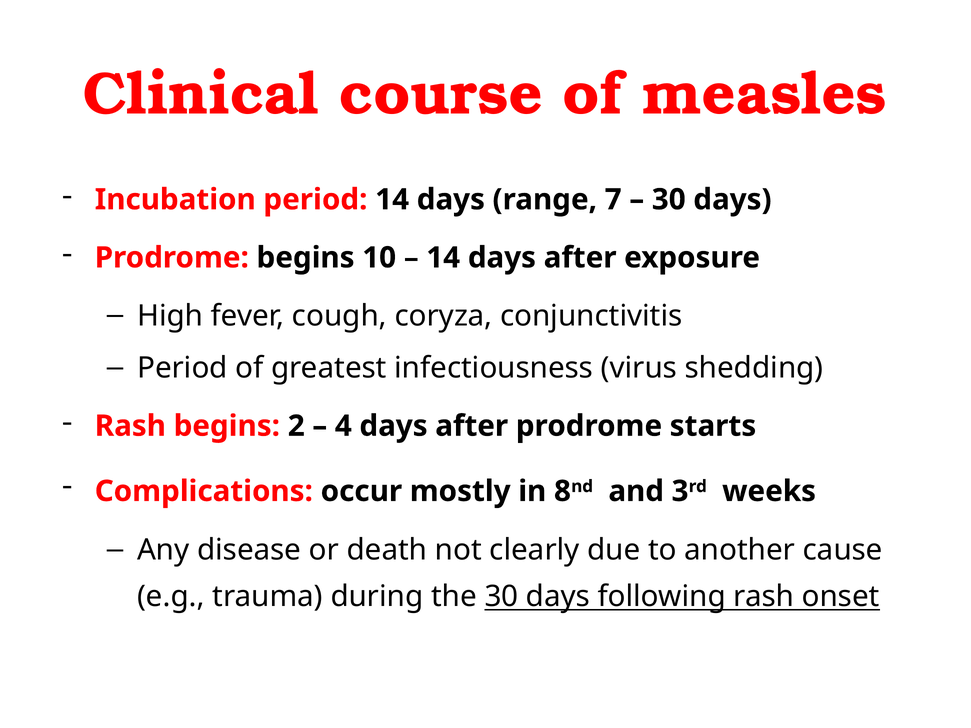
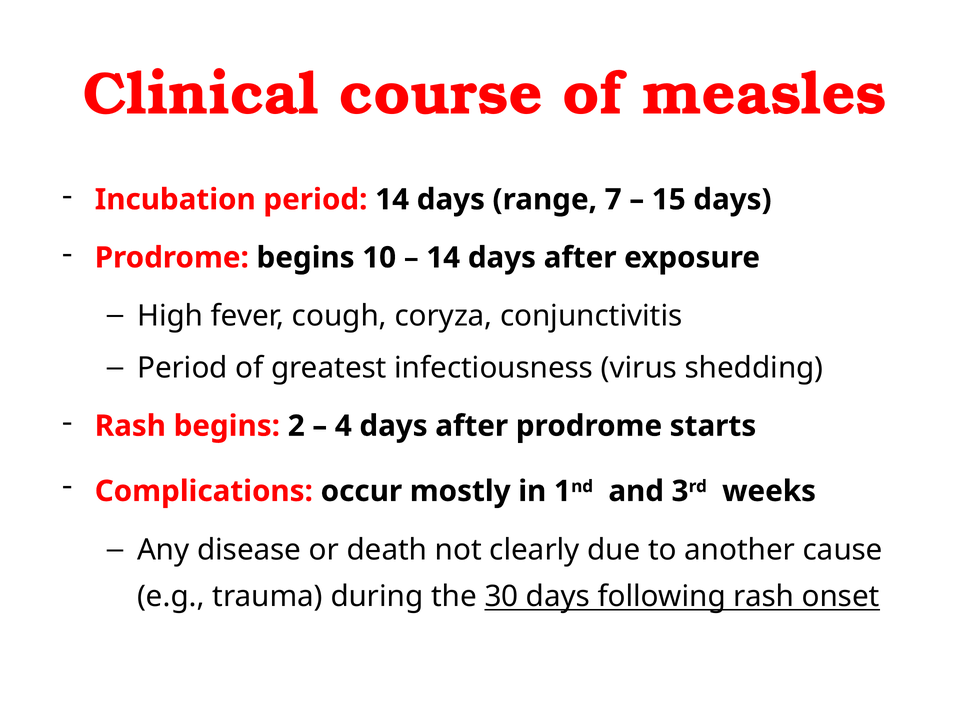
30 at (669, 200): 30 -> 15
8: 8 -> 1
